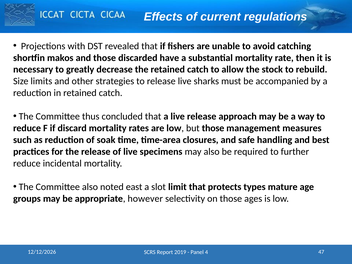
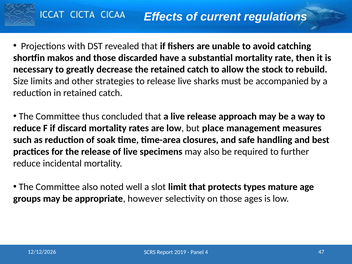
but those: those -> place
east: east -> well
